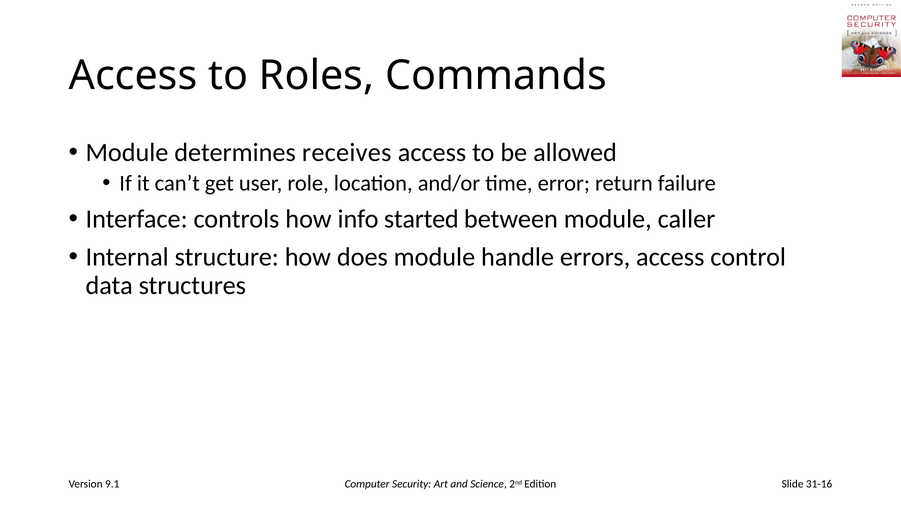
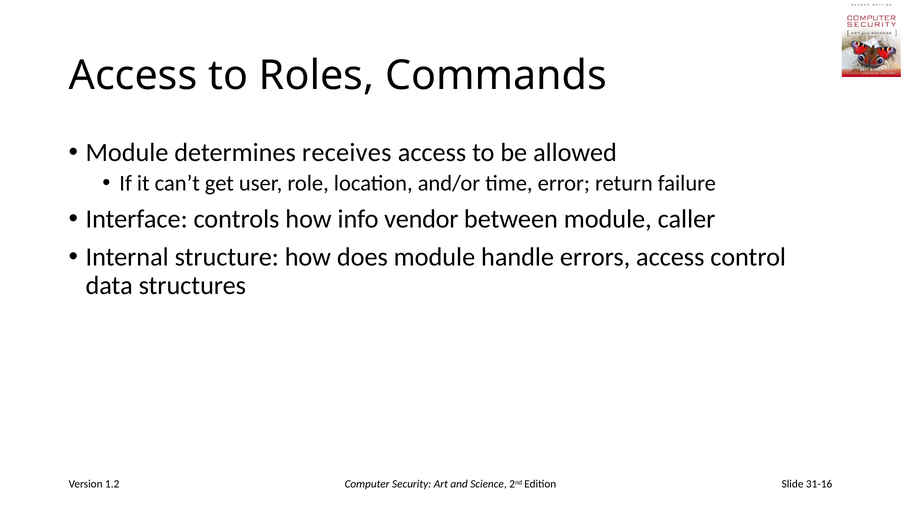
started: started -> vendor
9.1: 9.1 -> 1.2
